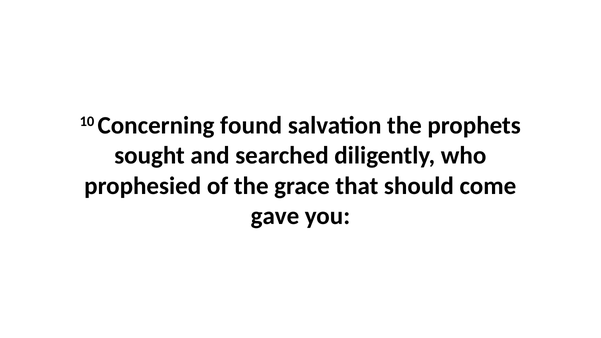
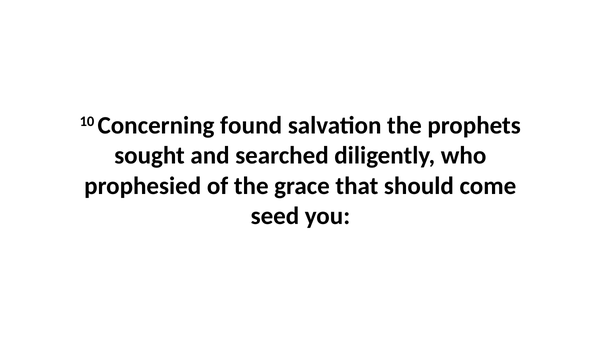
gave: gave -> seed
